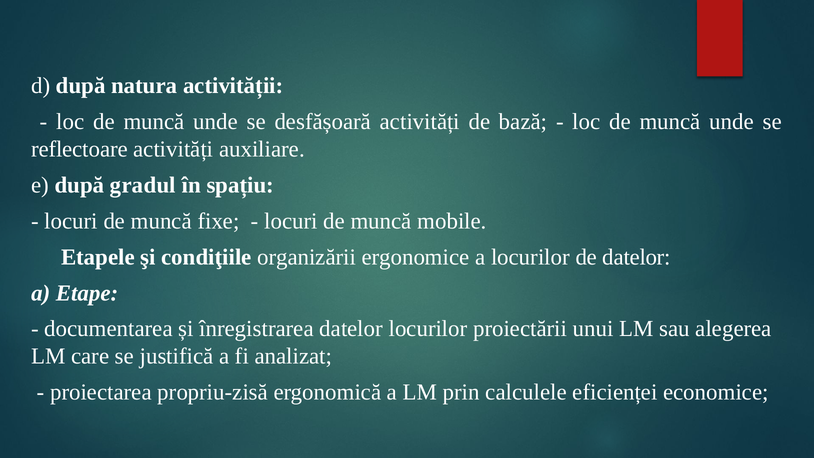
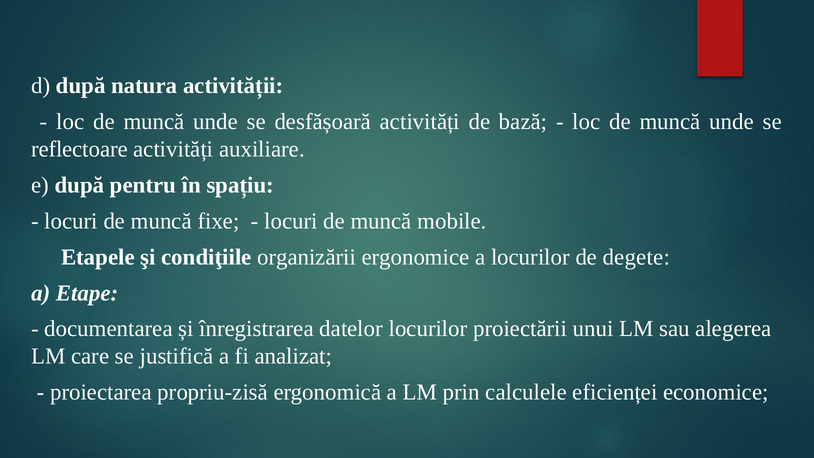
gradul: gradul -> pentru
de datelor: datelor -> degete
